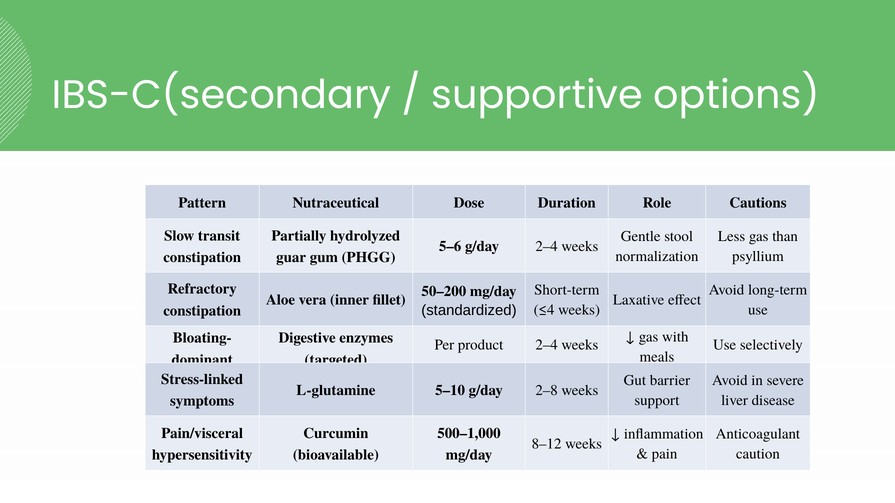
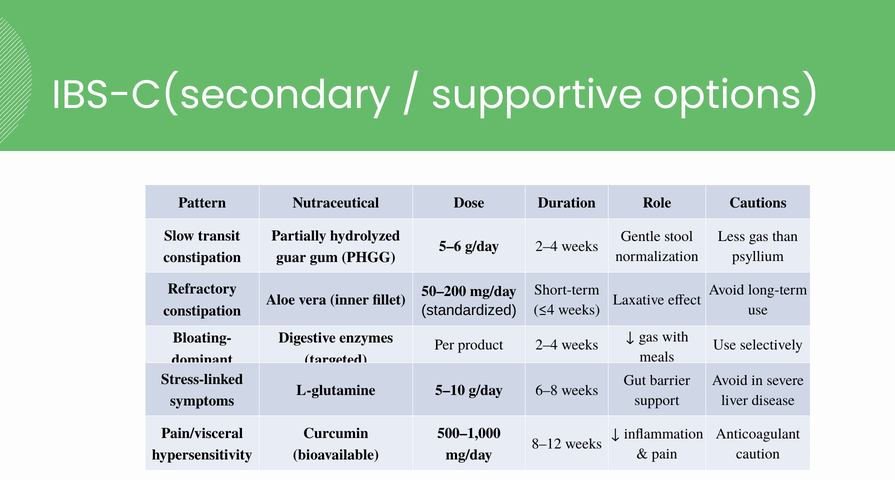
2–8: 2–8 -> 6–8
